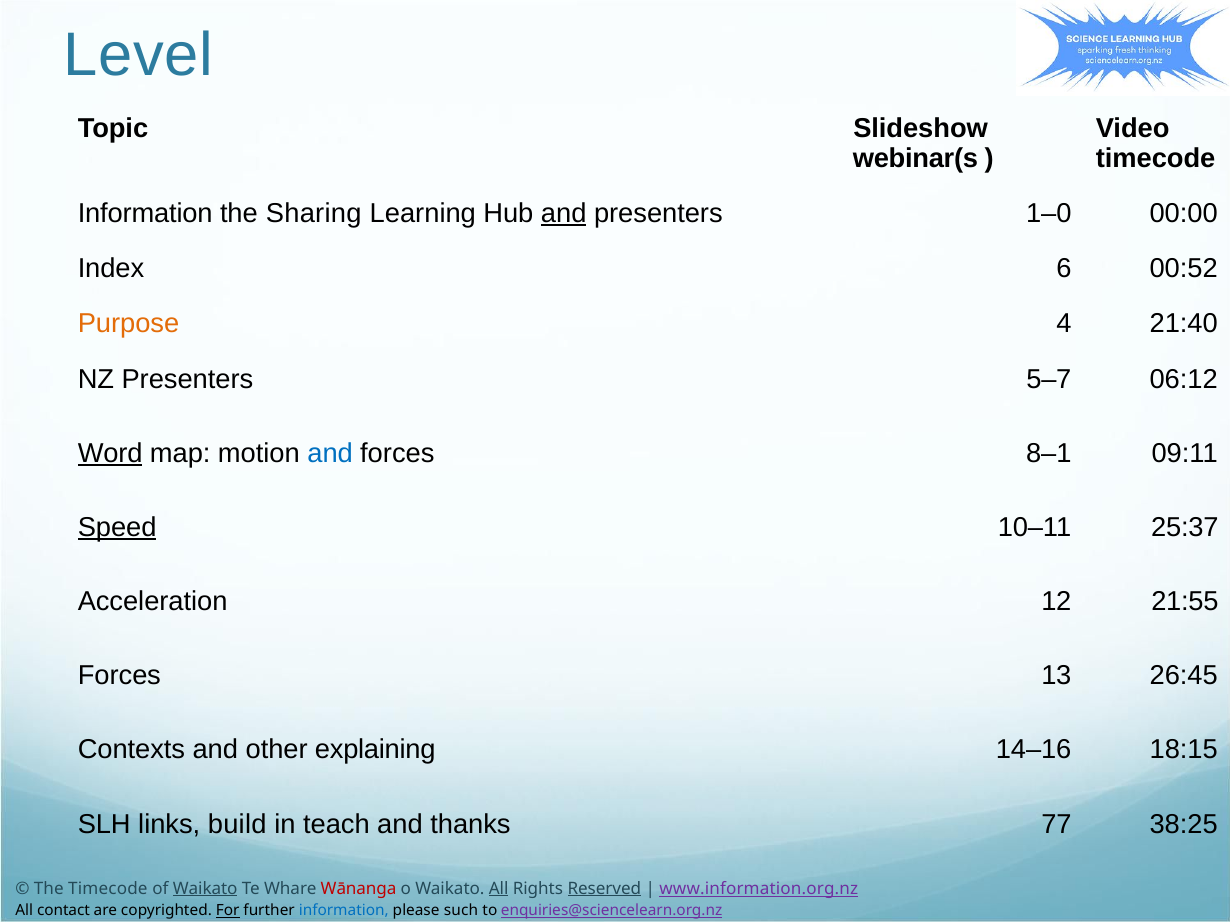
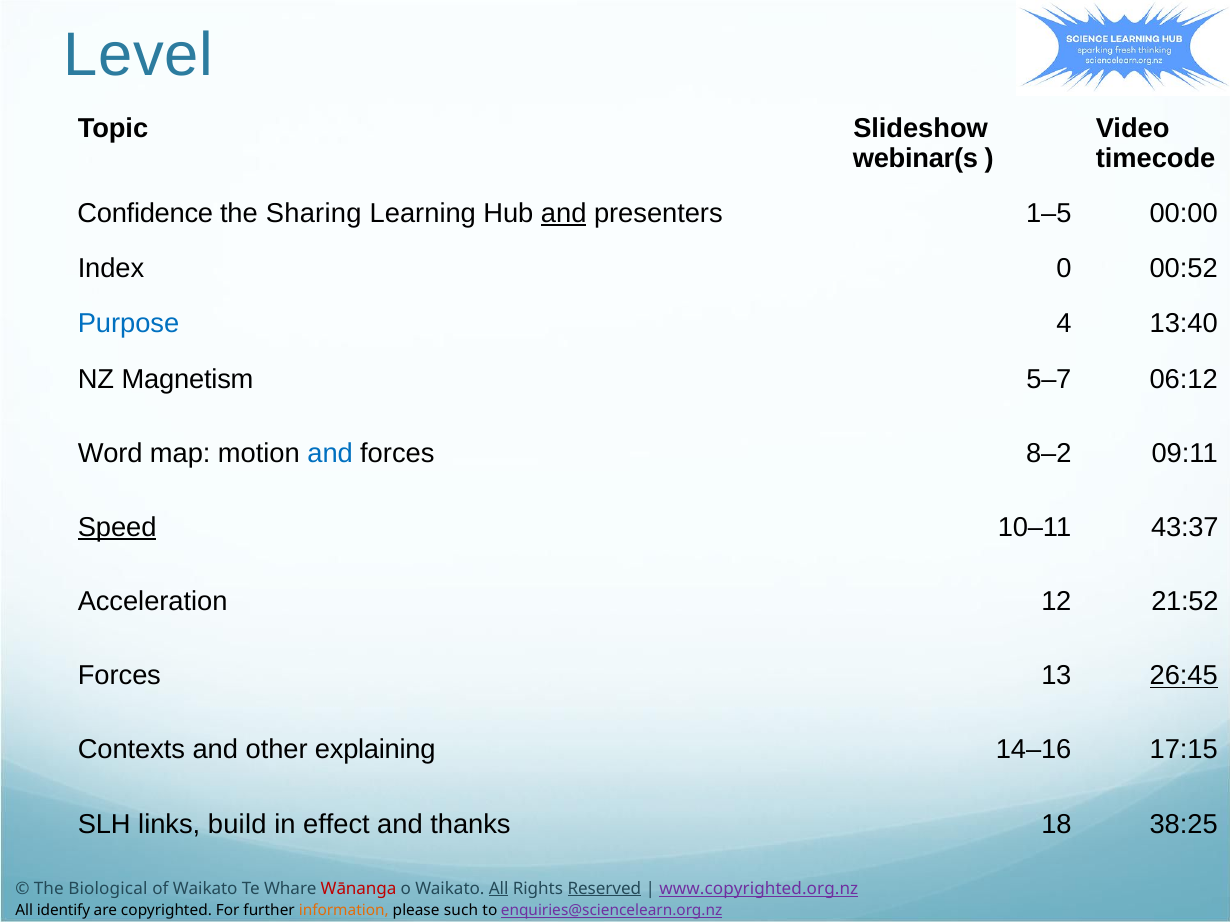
Information at (145, 213): Information -> Confidence
1–0: 1–0 -> 1–5
6: 6 -> 0
Purpose colour: orange -> blue
21:40: 21:40 -> 13:40
NZ Presenters: Presenters -> Magnetism
Word underline: present -> none
8–1: 8–1 -> 8–2
25:37: 25:37 -> 43:37
21:55: 21:55 -> 21:52
26:45 underline: none -> present
18:15: 18:15 -> 17:15
teach: teach -> effect
77: 77 -> 18
The Timecode: Timecode -> Biological
Waikato at (205, 889) underline: present -> none
www.information.org.nz: www.information.org.nz -> www.copyrighted.org.nz
contact: contact -> identify
For underline: present -> none
information at (344, 911) colour: blue -> orange
